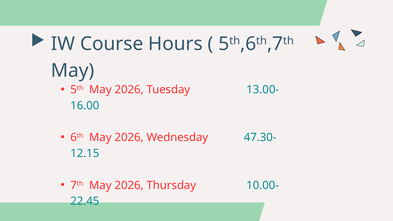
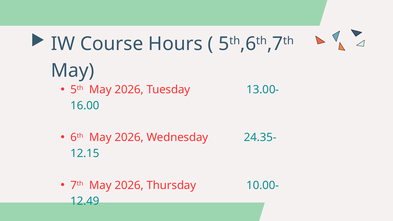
47.30-: 47.30- -> 24.35-
22.45: 22.45 -> 12.49
